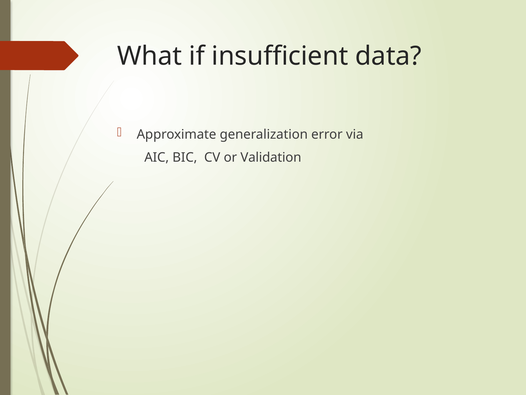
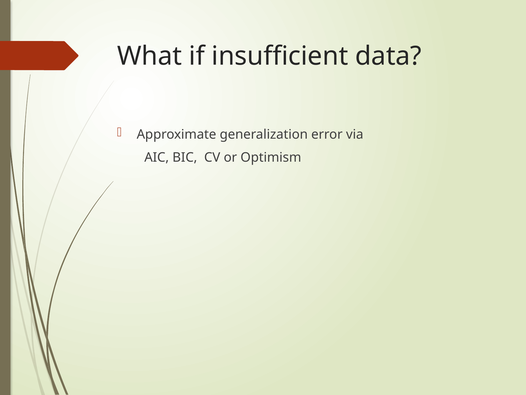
Validation: Validation -> Optimism
